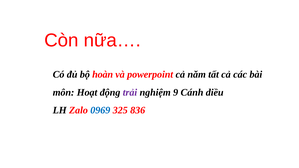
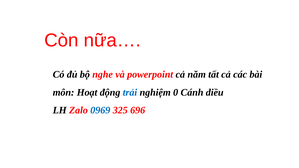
hoàn: hoàn -> nghe
trải colour: purple -> blue
9: 9 -> 0
836: 836 -> 696
